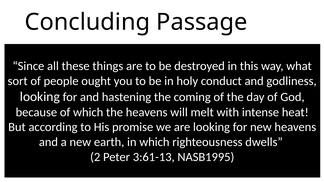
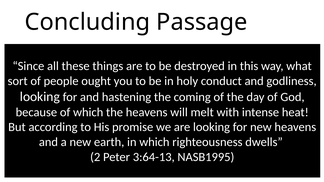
3:61-13: 3:61-13 -> 3:64-13
